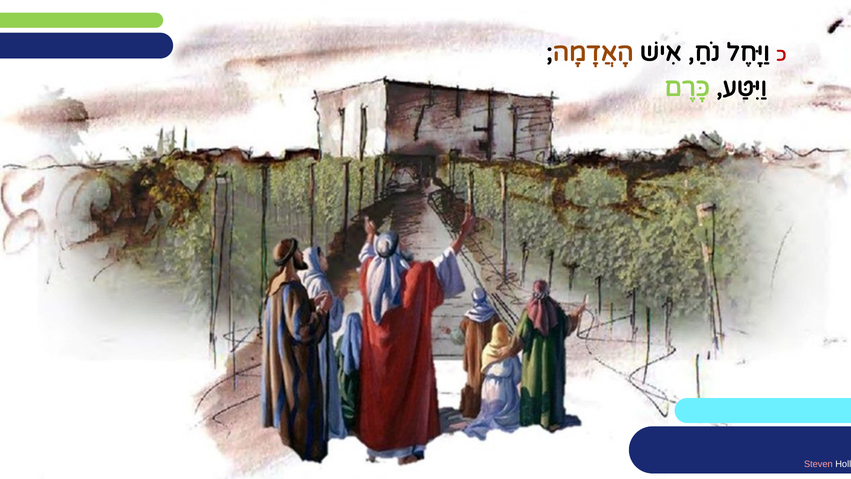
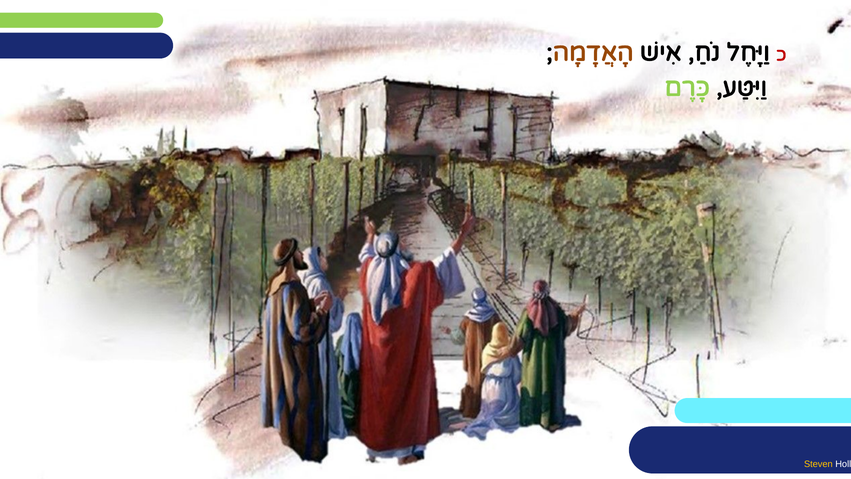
Steven colour: pink -> yellow
